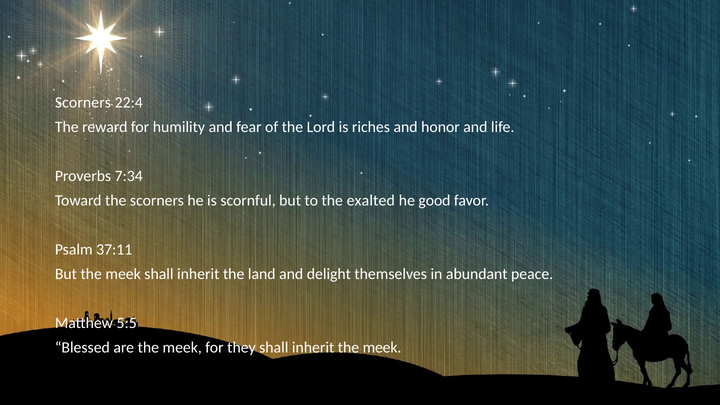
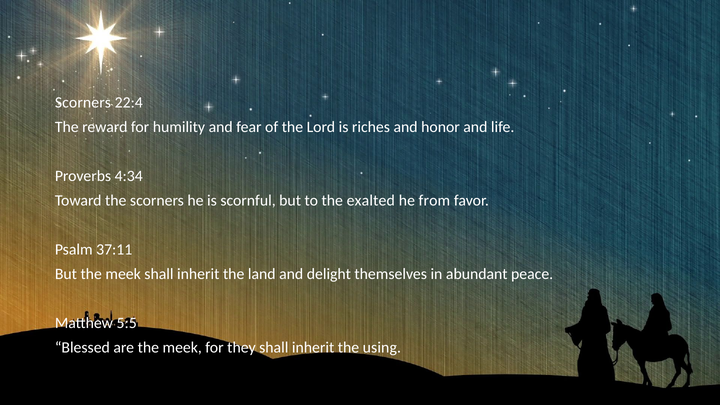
7:34: 7:34 -> 4:34
good: good -> from
inherit the meek: meek -> using
